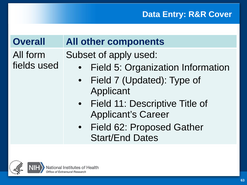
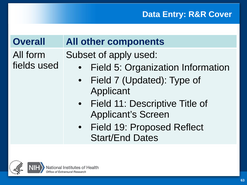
Career: Career -> Screen
62: 62 -> 19
Gather: Gather -> Reflect
